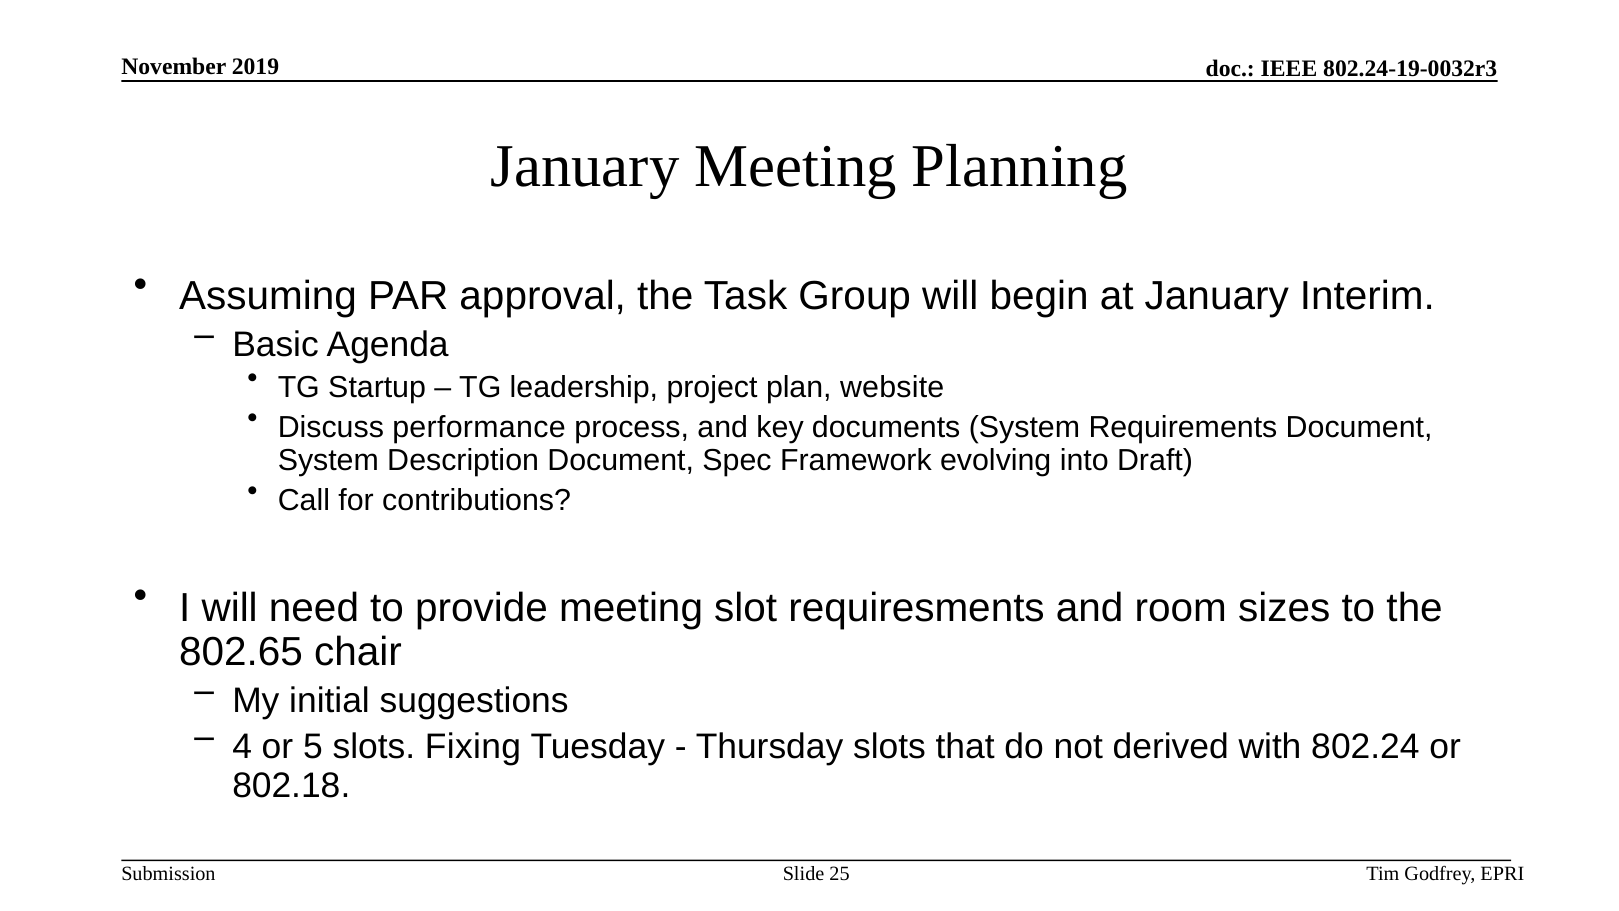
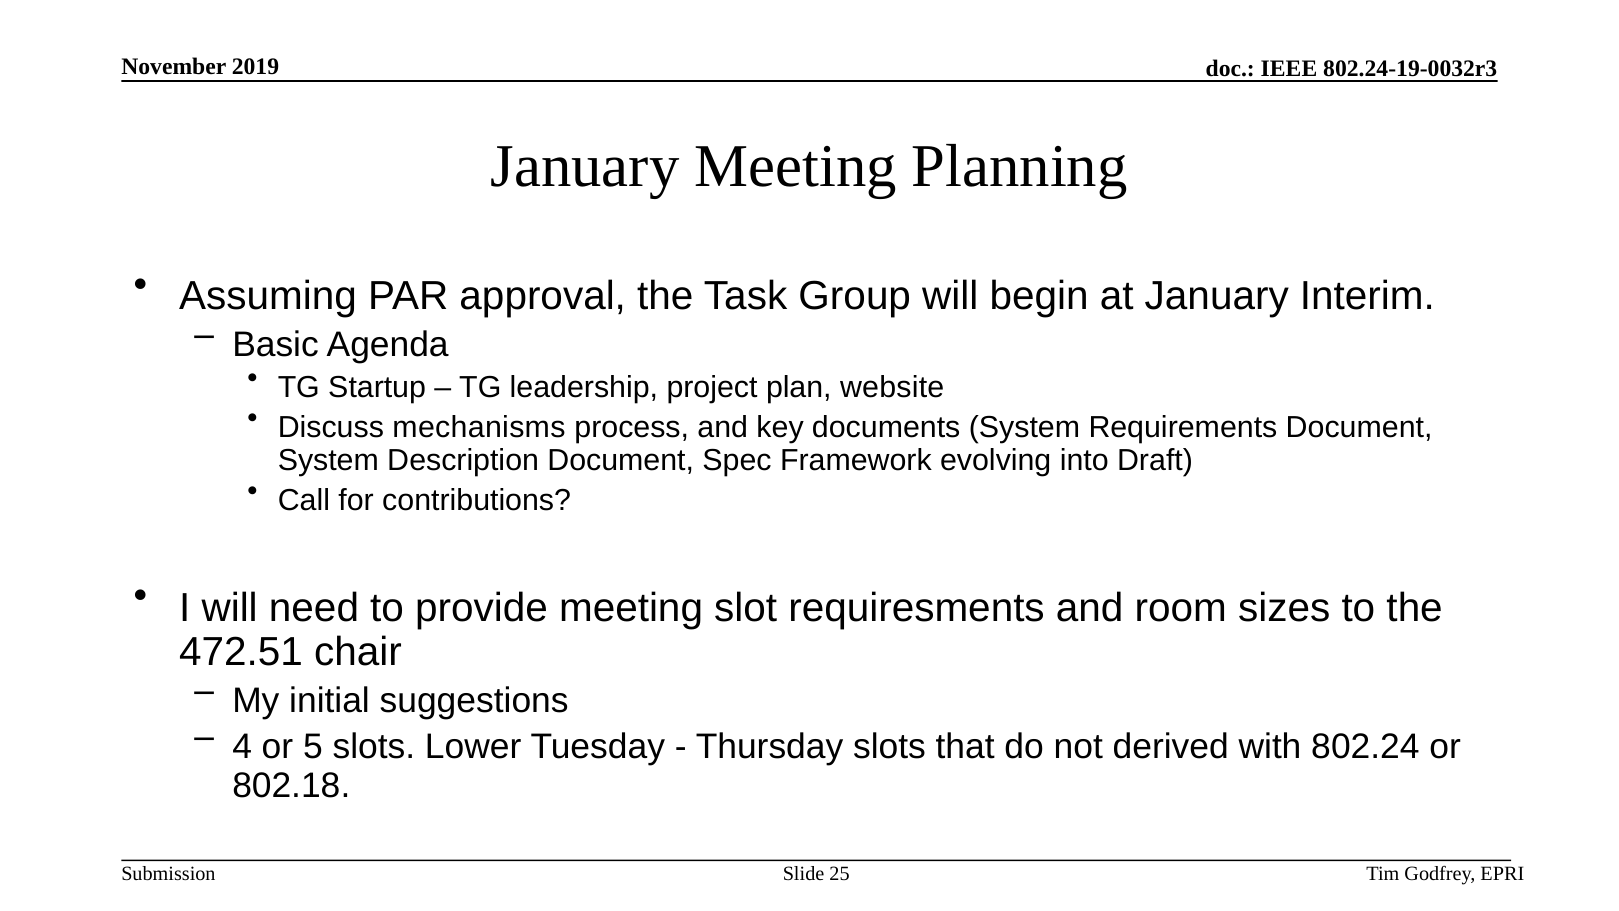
performance: performance -> mechanisms
802.65: 802.65 -> 472.51
Fixing: Fixing -> Lower
